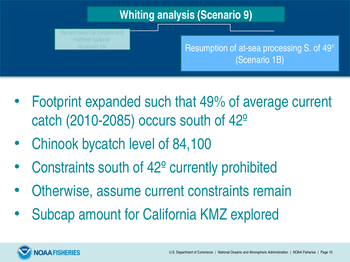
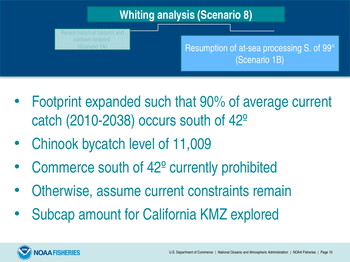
9: 9 -> 8
49°: 49° -> 99°
49%: 49% -> 90%
2010-2085: 2010-2085 -> 2010-2038
84,100: 84,100 -> 11,009
Constraints at (63, 168): Constraints -> Commerce
